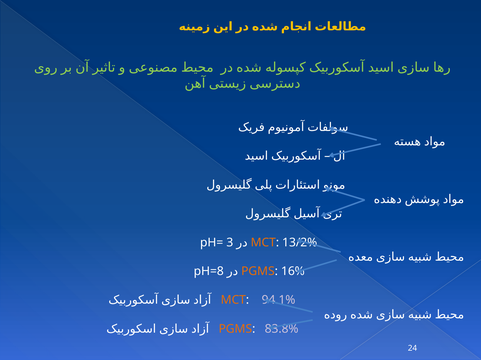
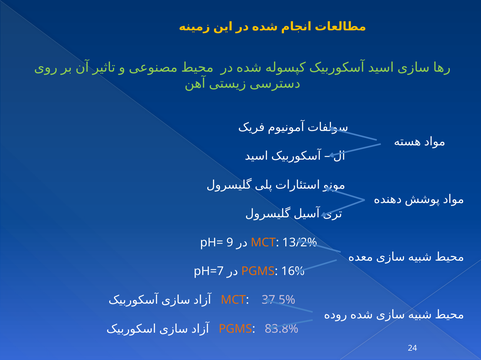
3: 3 -> 9
pH=8: pH=8 -> pH=7
94.1%: 94.1% -> 37.5%
